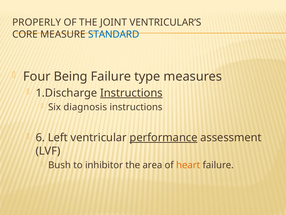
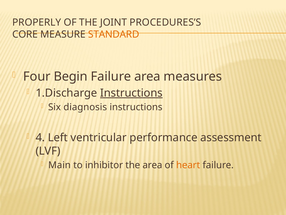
VENTRICULAR’S: VENTRICULAR’S -> PROCEDURES’S
STANDARD colour: blue -> orange
Being: Being -> Begin
Failure type: type -> area
6: 6 -> 4
performance underline: present -> none
Bush: Bush -> Main
